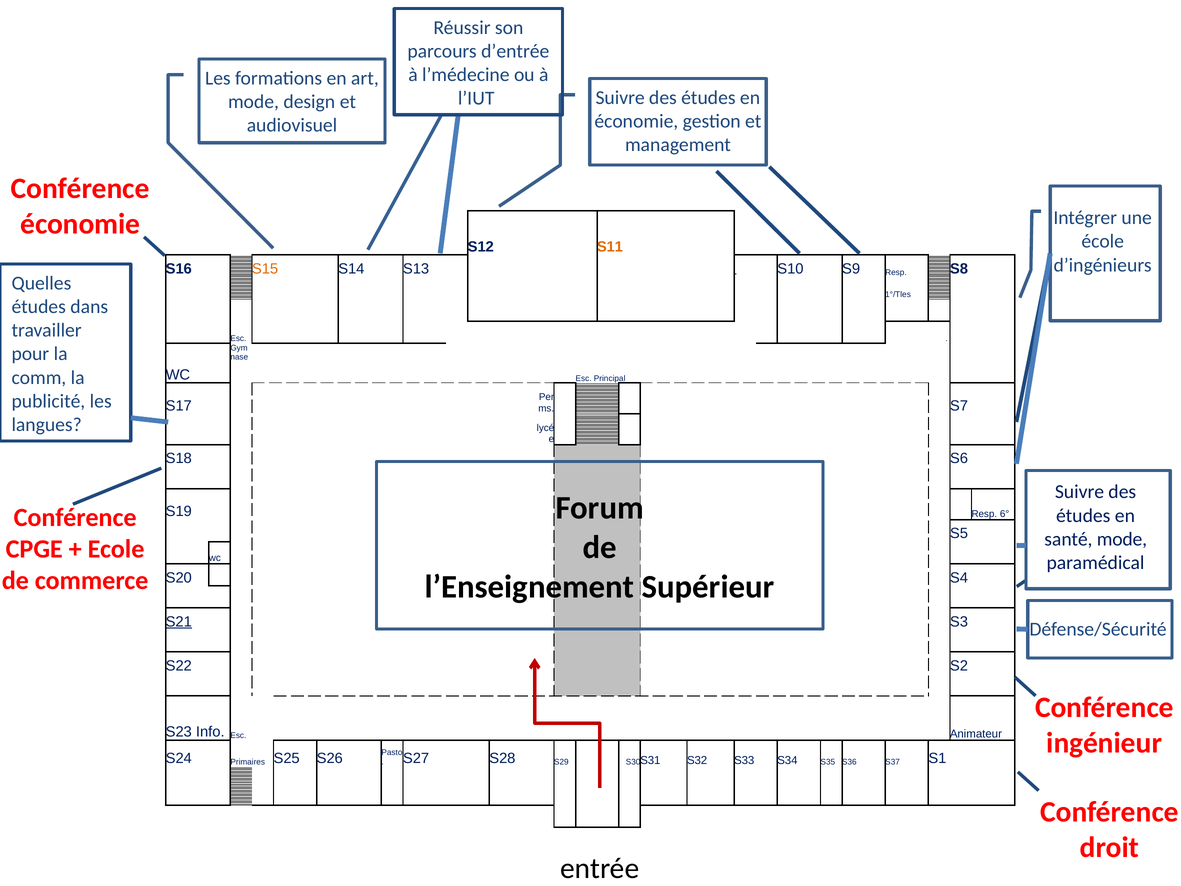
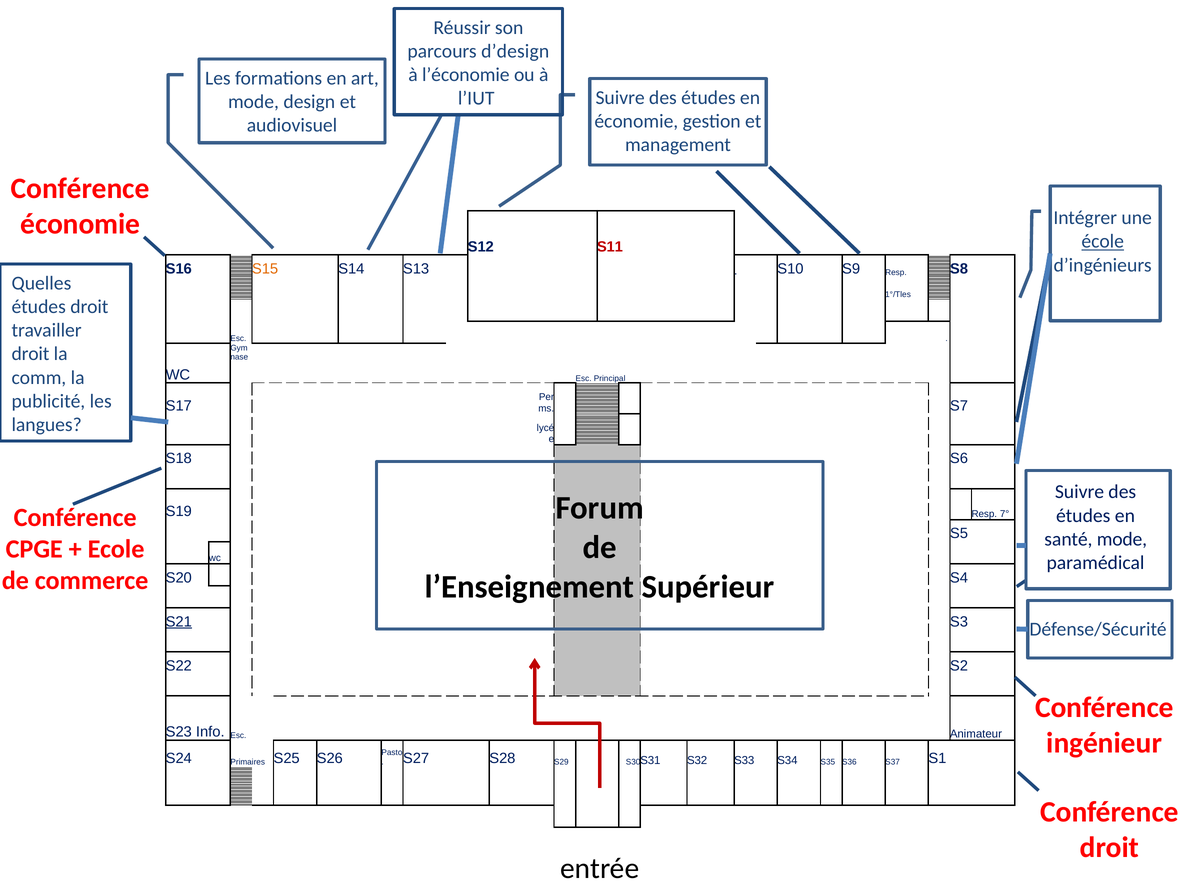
d’entrée: d’entrée -> d’design
l’médecine: l’médecine -> l’économie
école underline: none -> present
S11 colour: orange -> red
études dans: dans -> droit
pour at (30, 354): pour -> droit
6°: 6° -> 7°
